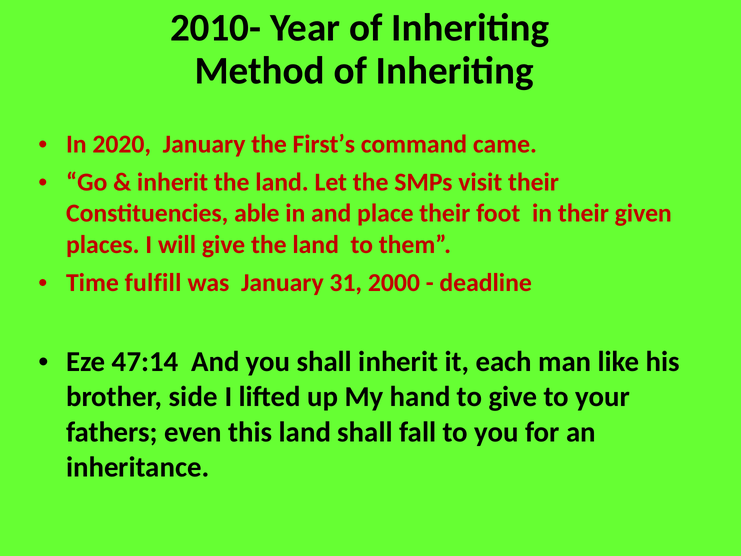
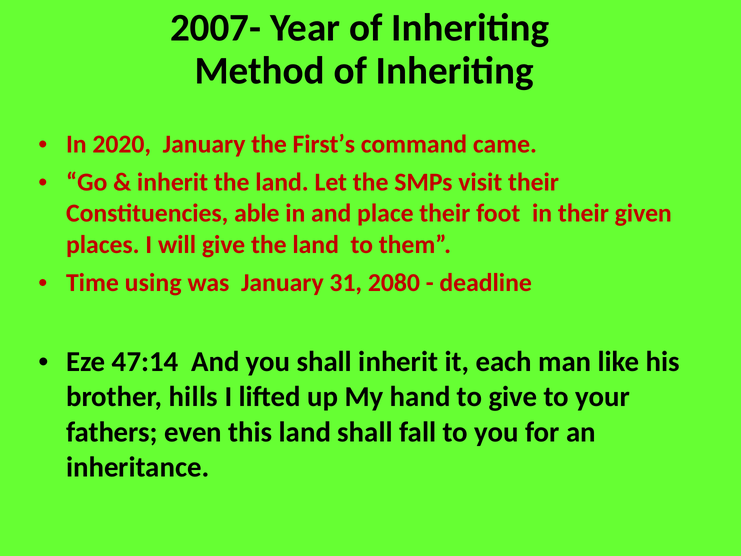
2010-: 2010- -> 2007-
fulfill: fulfill -> using
2000: 2000 -> 2080
side: side -> hills
